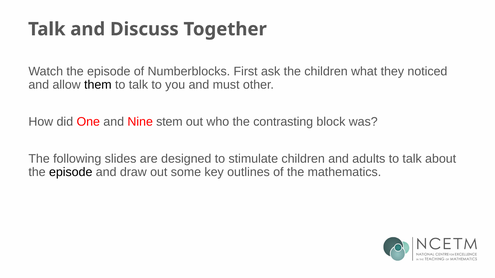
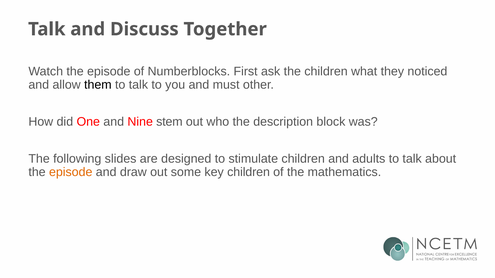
contrasting: contrasting -> description
episode at (71, 172) colour: black -> orange
key outlines: outlines -> children
